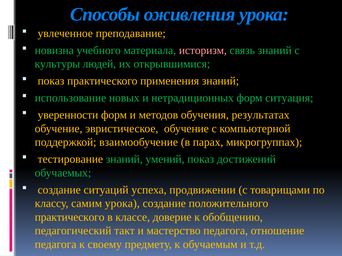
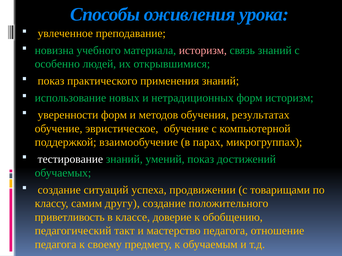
культуры: культуры -> особенно
форм ситуация: ситуация -> историзм
тестирование colour: yellow -> white
самим урока: урока -> другу
практического at (70, 217): практического -> приветливость
